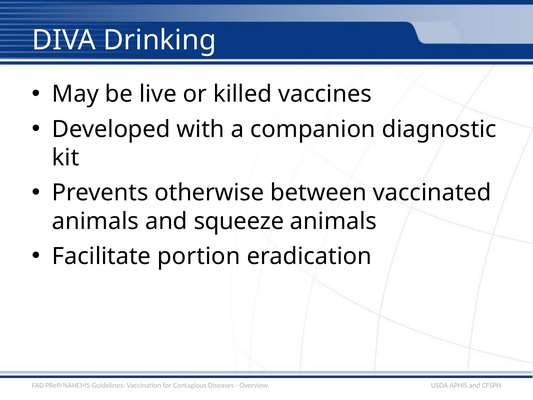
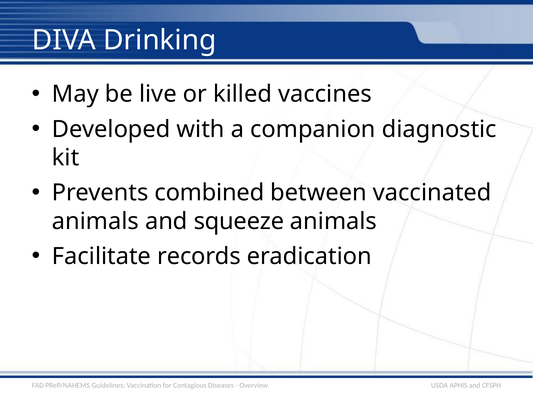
otherwise: otherwise -> combined
portion: portion -> records
